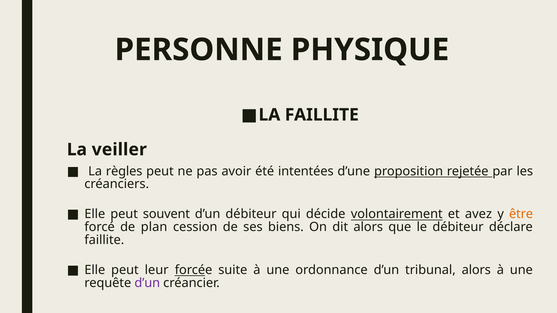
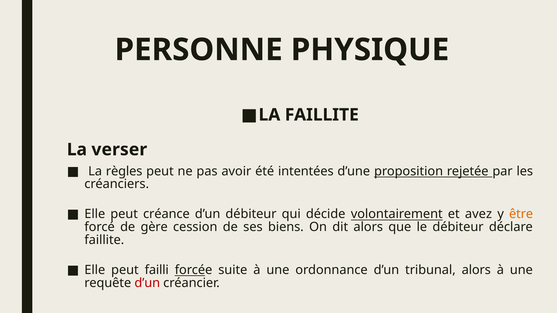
veiller: veiller -> verser
souvent: souvent -> créance
plan: plan -> gère
leur: leur -> failli
d’un at (147, 283) colour: purple -> red
